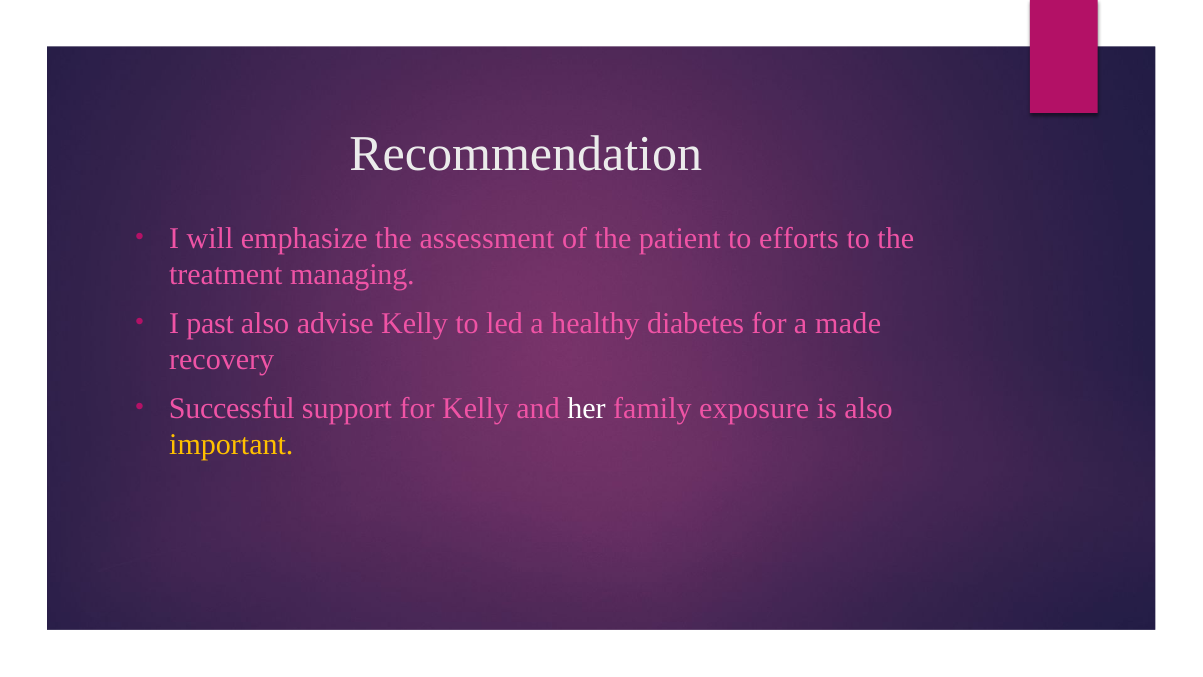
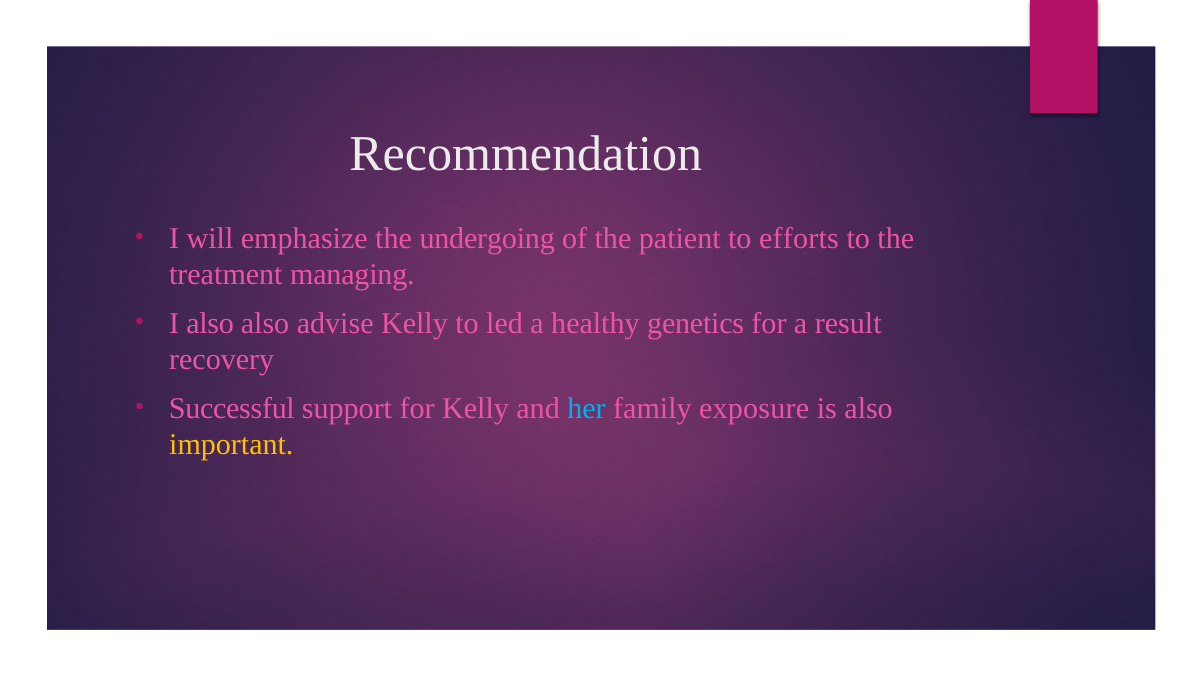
assessment: assessment -> undergoing
I past: past -> also
diabetes: diabetes -> genetics
made: made -> result
her colour: white -> light blue
